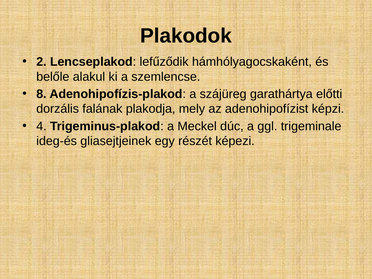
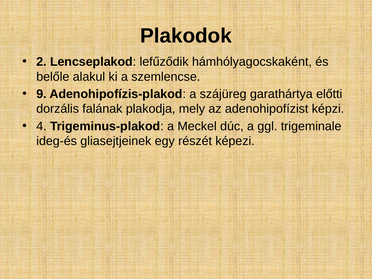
8: 8 -> 9
